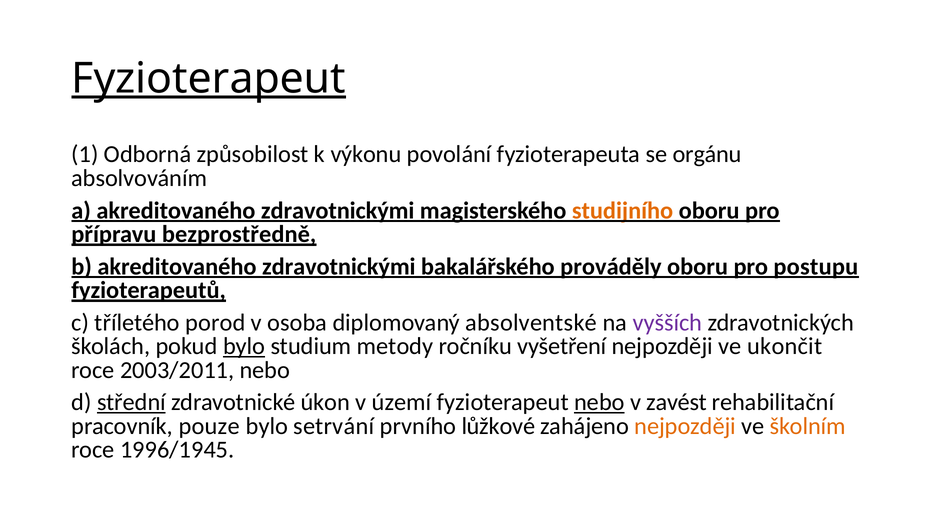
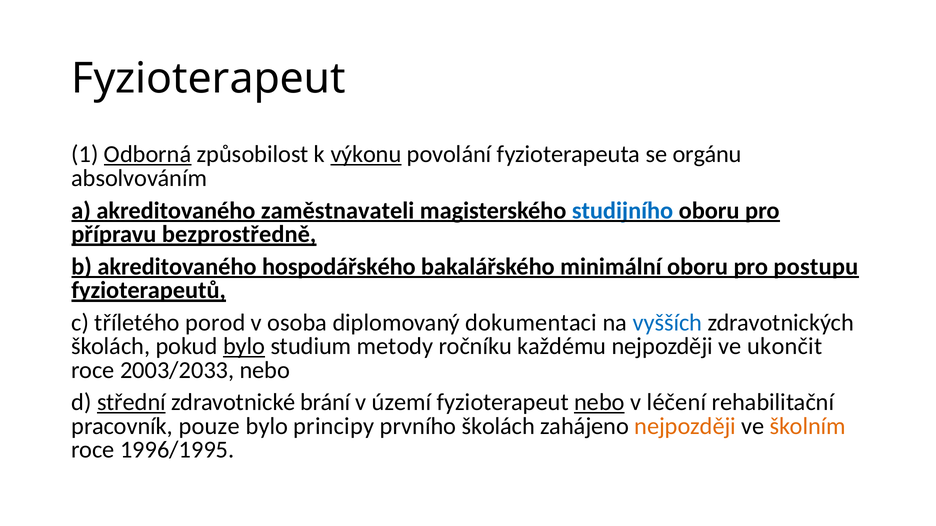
Fyzioterapeut at (209, 79) underline: present -> none
Odborná underline: none -> present
výkonu underline: none -> present
a akreditovaného zdravotnickými: zdravotnickými -> zaměstnavateli
studijního colour: orange -> blue
b akreditovaného zdravotnickými: zdravotnickými -> hospodářského
prováděly: prováděly -> minimální
absolventské: absolventské -> dokumentaci
vyšších colour: purple -> blue
vyšetření: vyšetření -> každému
2003/2011: 2003/2011 -> 2003/2033
úkon: úkon -> brání
zavést: zavést -> léčení
setrvání: setrvání -> principy
prvního lůžkové: lůžkové -> školách
1996/1945: 1996/1945 -> 1996/1995
